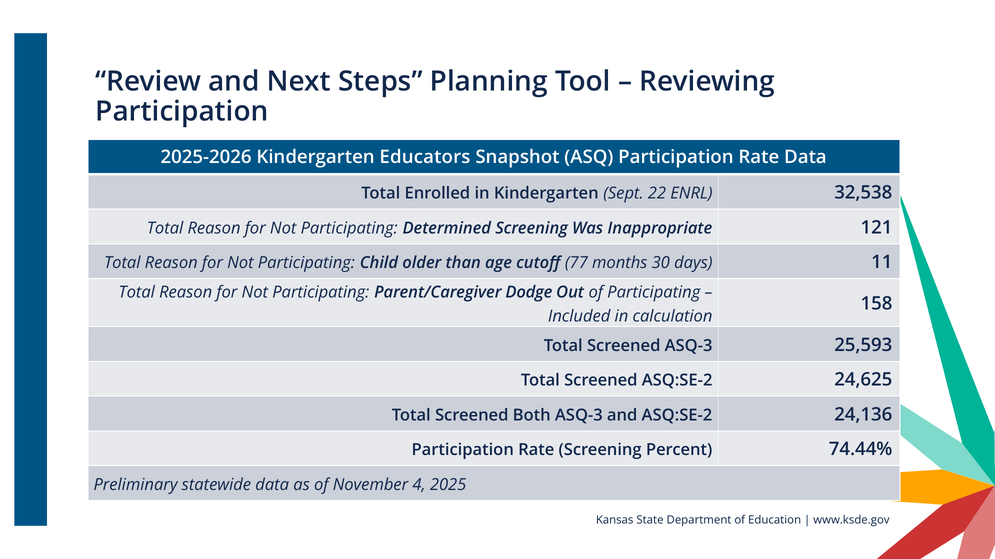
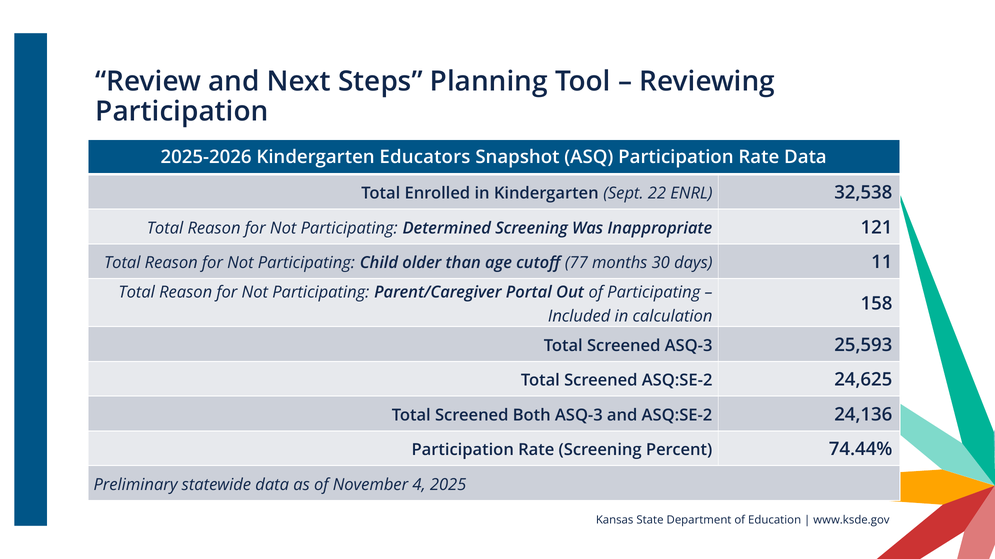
Dodge: Dodge -> Portal
